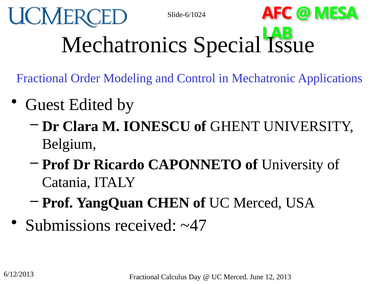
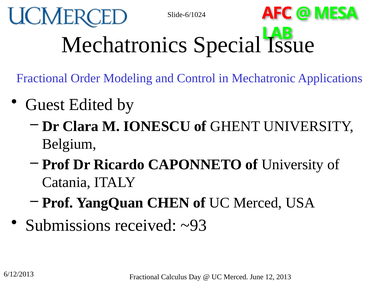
~47: ~47 -> ~93
